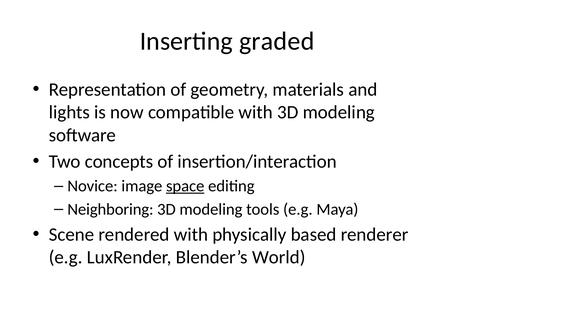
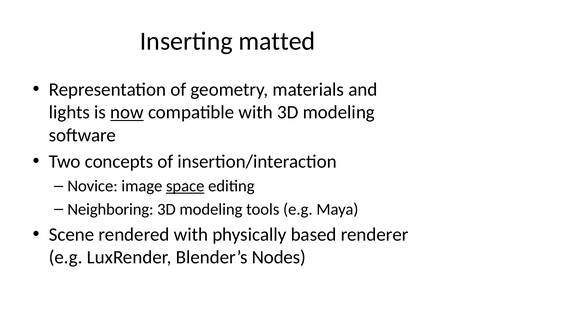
graded: graded -> matted
now underline: none -> present
World: World -> Nodes
